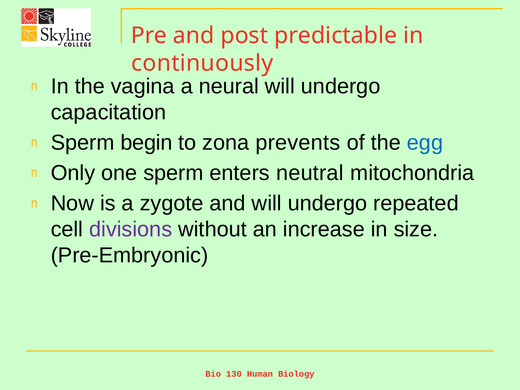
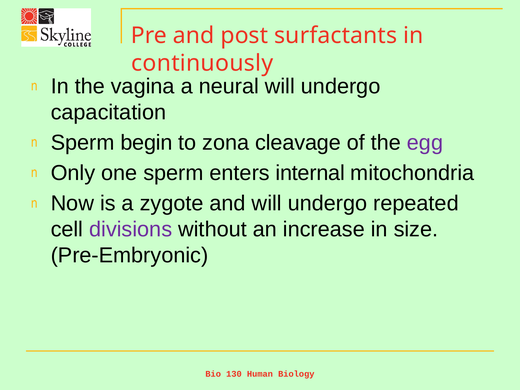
predictable: predictable -> surfactants
prevents: prevents -> cleavage
egg colour: blue -> purple
neutral: neutral -> internal
